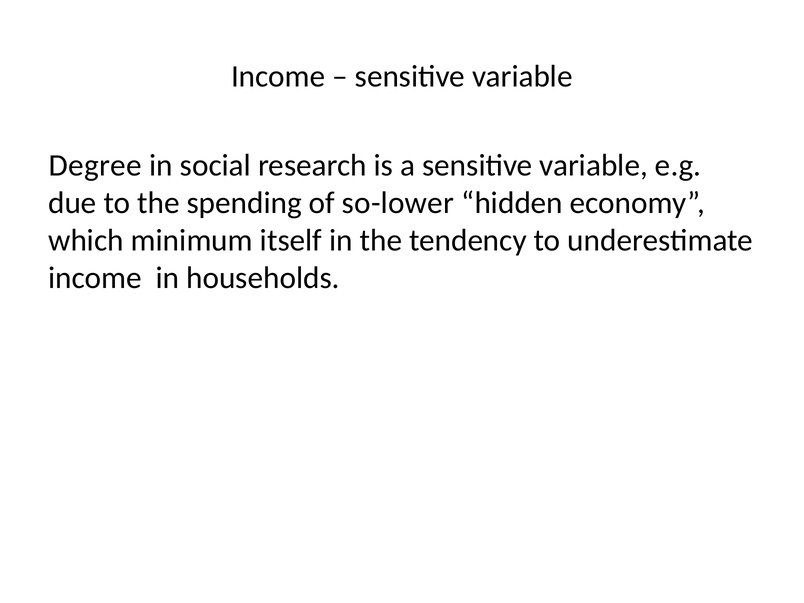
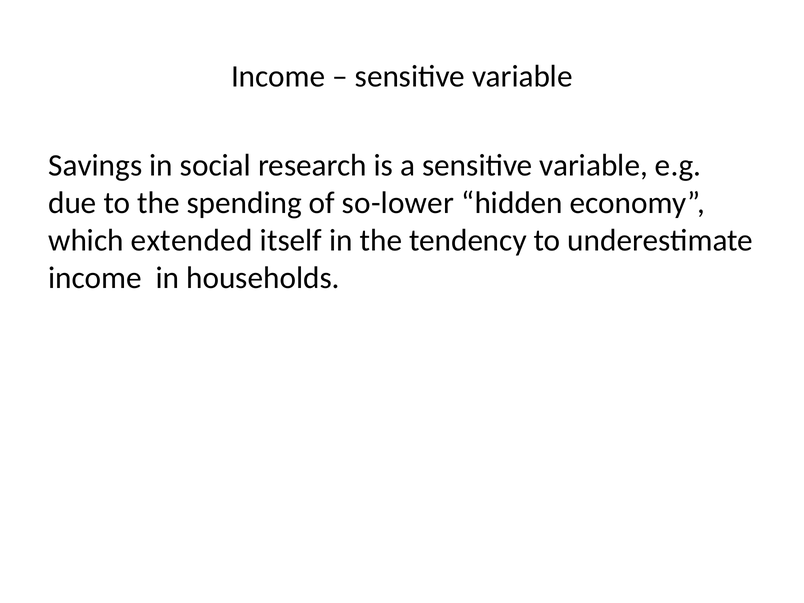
Degree: Degree -> Savings
minimum: minimum -> extended
